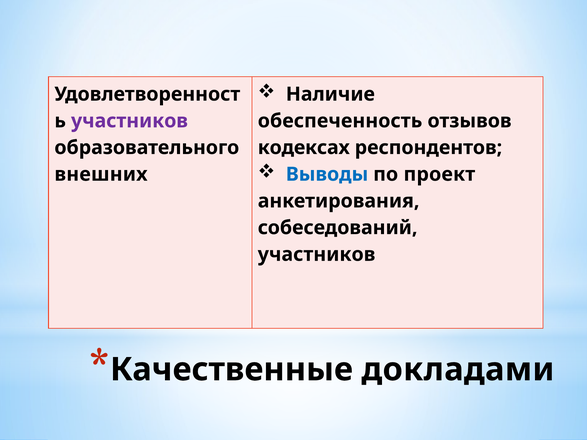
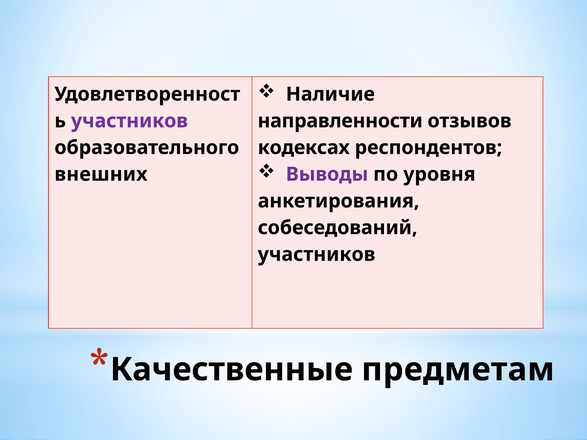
обеспеченность: обеспеченность -> направленности
Выводы colour: blue -> purple
проект: проект -> уровня
докладами: докладами -> предметам
